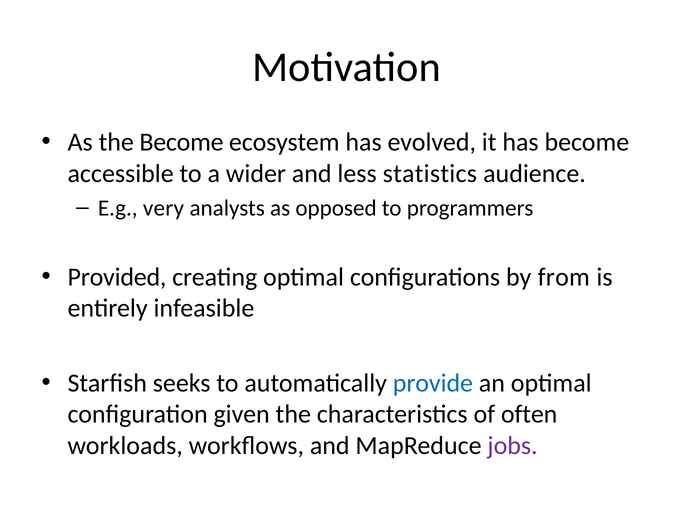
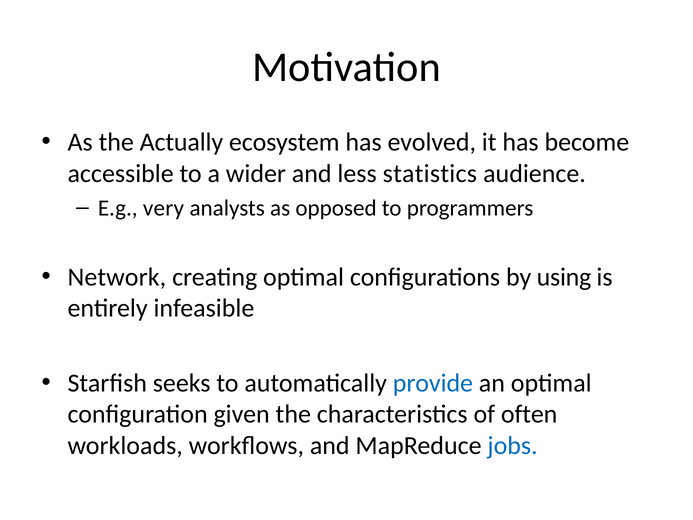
the Become: Become -> Actually
Provided: Provided -> Network
from: from -> using
jobs colour: purple -> blue
